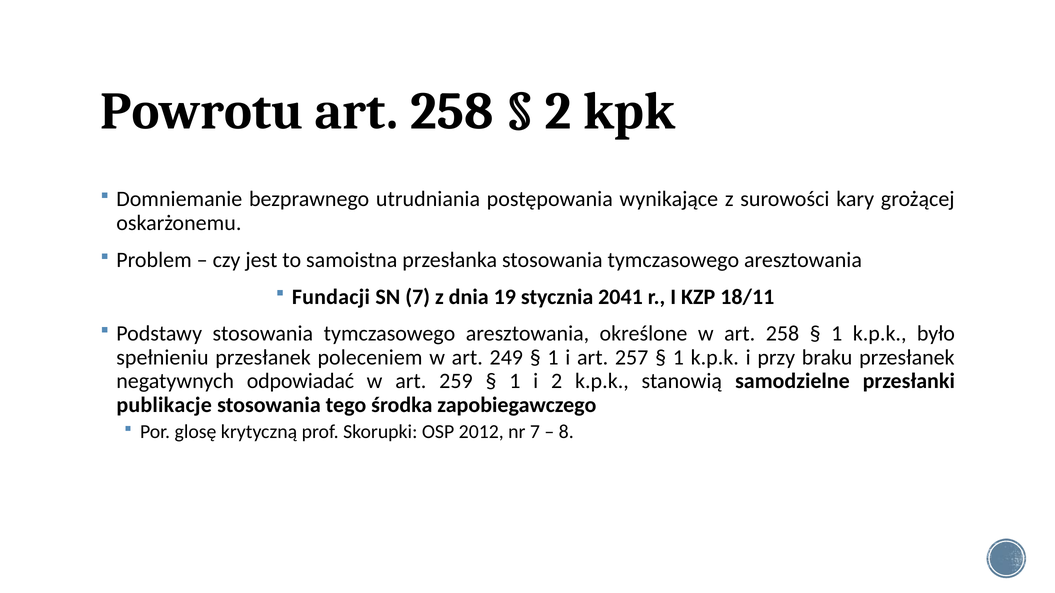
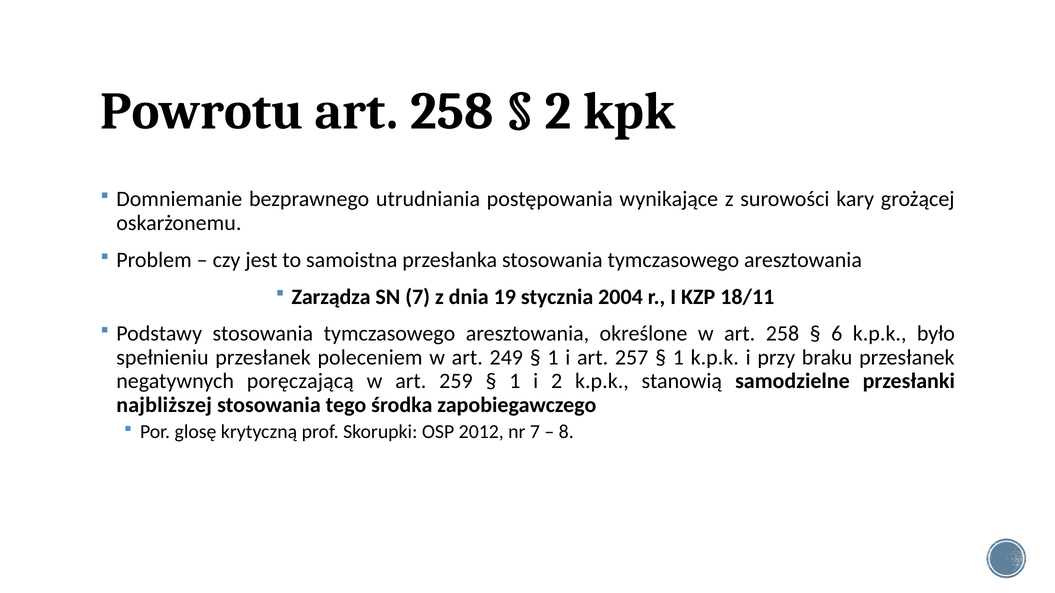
Fundacji: Fundacji -> Zarządza
2041: 2041 -> 2004
1 at (837, 334): 1 -> 6
odpowiadać: odpowiadać -> poręczającą
publikacje: publikacje -> najbliższej
